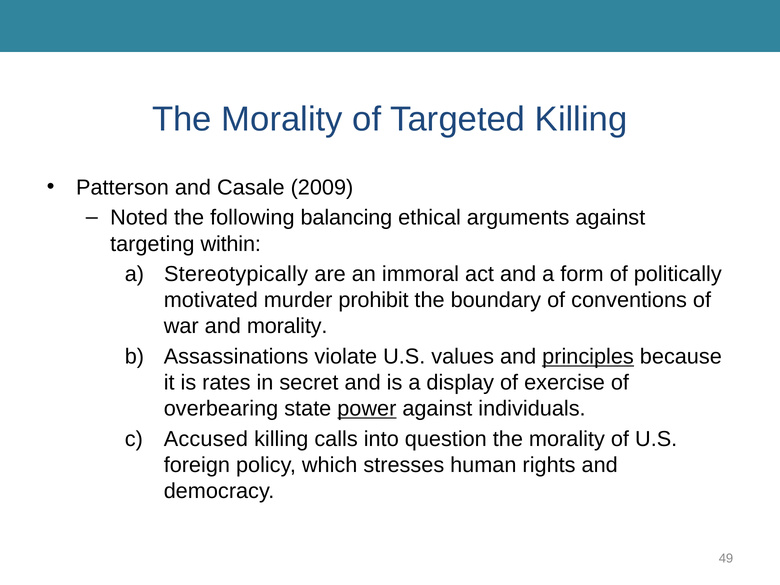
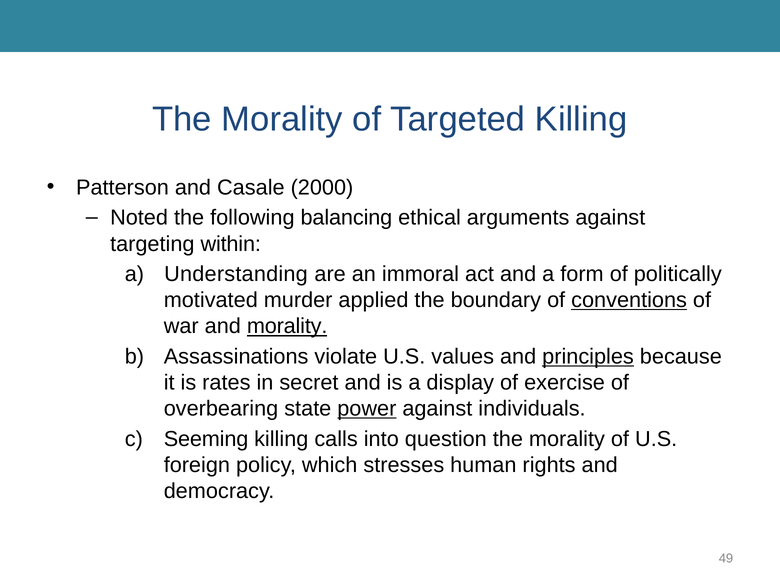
2009: 2009 -> 2000
Stereotypically: Stereotypically -> Understanding
prohibit: prohibit -> applied
conventions underline: none -> present
morality at (287, 326) underline: none -> present
Accused: Accused -> Seeming
